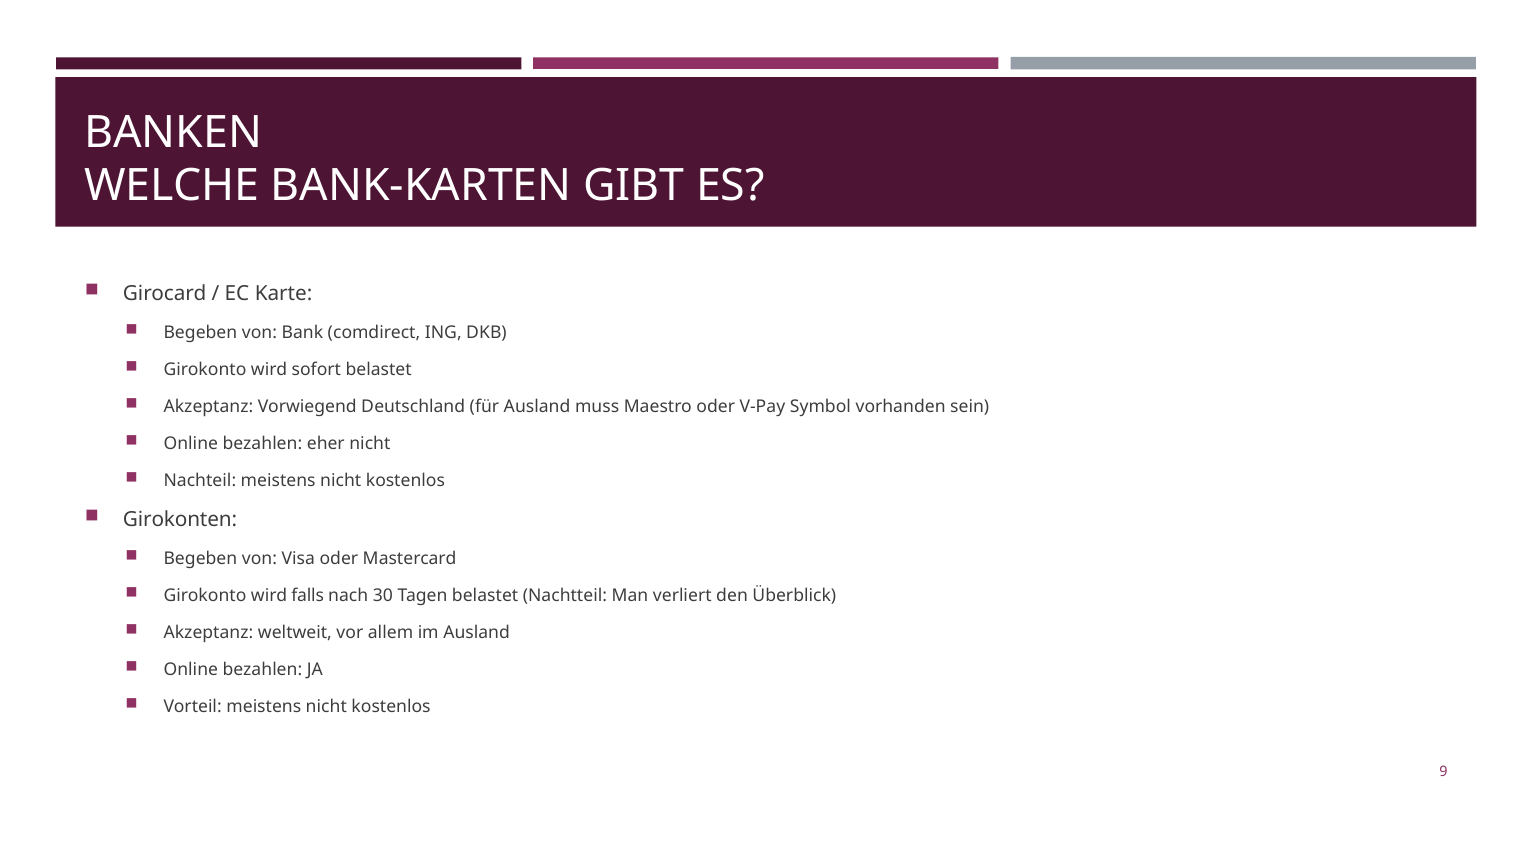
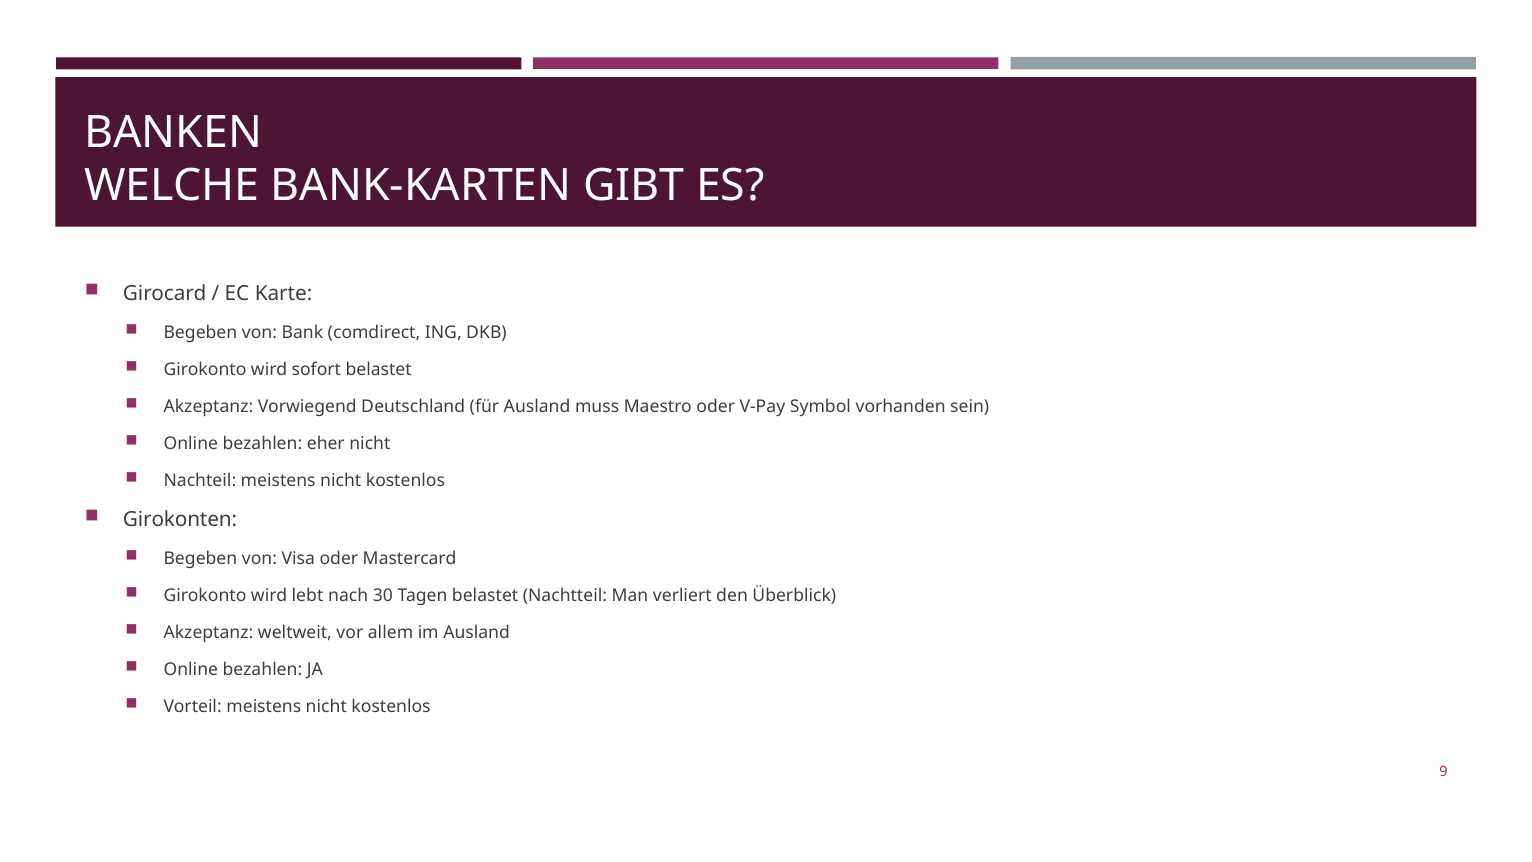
falls: falls -> lebt
